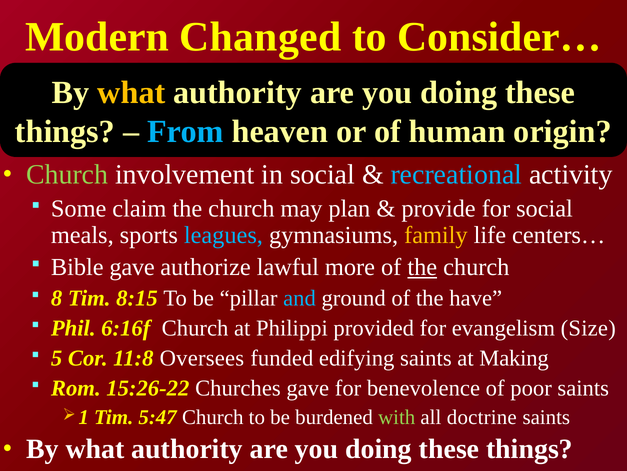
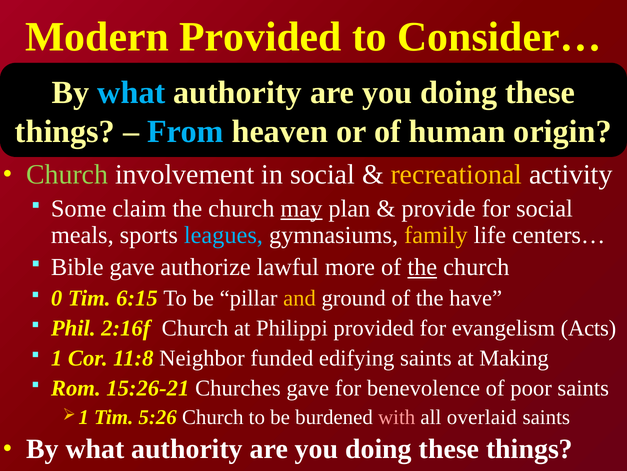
Modern Changed: Changed -> Provided
what at (131, 93) colour: yellow -> light blue
recreational colour: light blue -> yellow
may underline: none -> present
8: 8 -> 0
8:15: 8:15 -> 6:15
and colour: light blue -> yellow
6:16f: 6:16f -> 2:16f
Size: Size -> Acts
5: 5 -> 1
Oversees: Oversees -> Neighbor
15:26-22: 15:26-22 -> 15:26-21
5:47: 5:47 -> 5:26
with colour: light green -> pink
doctrine: doctrine -> overlaid
